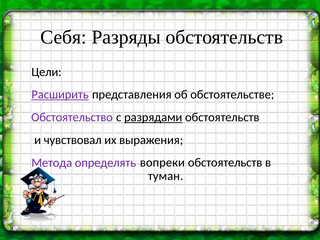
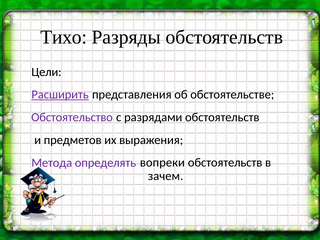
Себя: Себя -> Тихо
разрядами underline: present -> none
чувствовал: чувствовал -> предметов
туман: туман -> зачем
